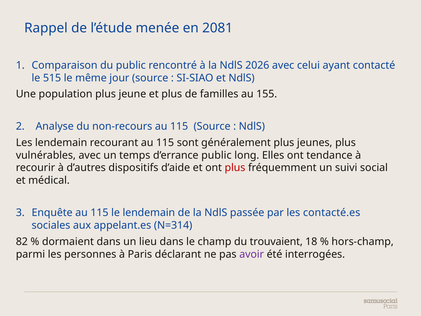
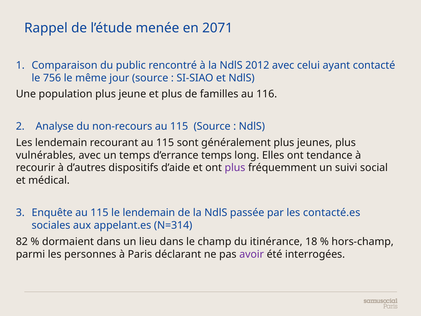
2081: 2081 -> 2071
2026: 2026 -> 2012
515: 515 -> 756
155: 155 -> 116
d’errance public: public -> temps
plus at (235, 168) colour: red -> purple
trouvaient: trouvaient -> itinérance
